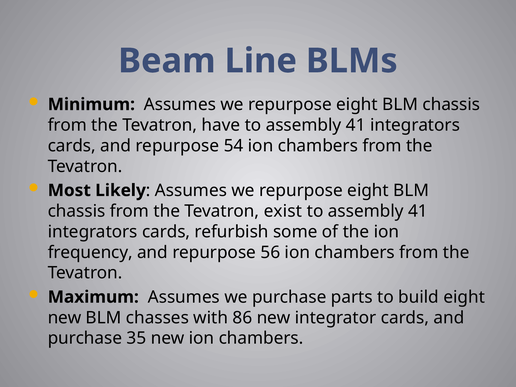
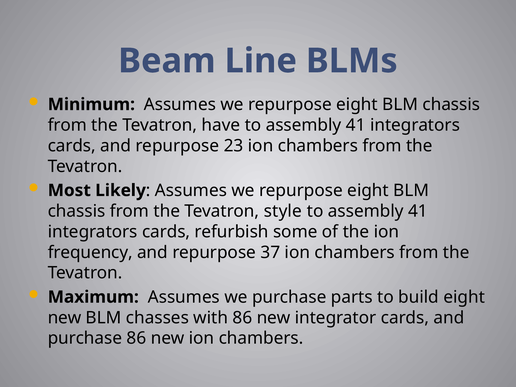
54: 54 -> 23
exist: exist -> style
56: 56 -> 37
purchase 35: 35 -> 86
